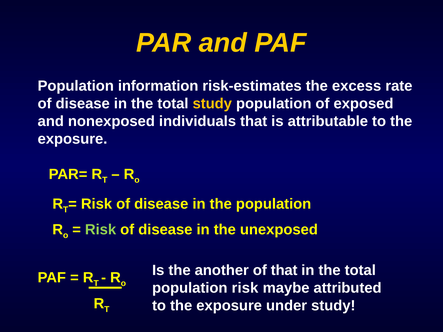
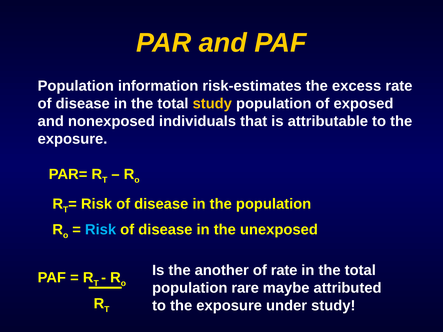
Risk at (101, 230) colour: light green -> light blue
of that: that -> rate
population risk: risk -> rare
